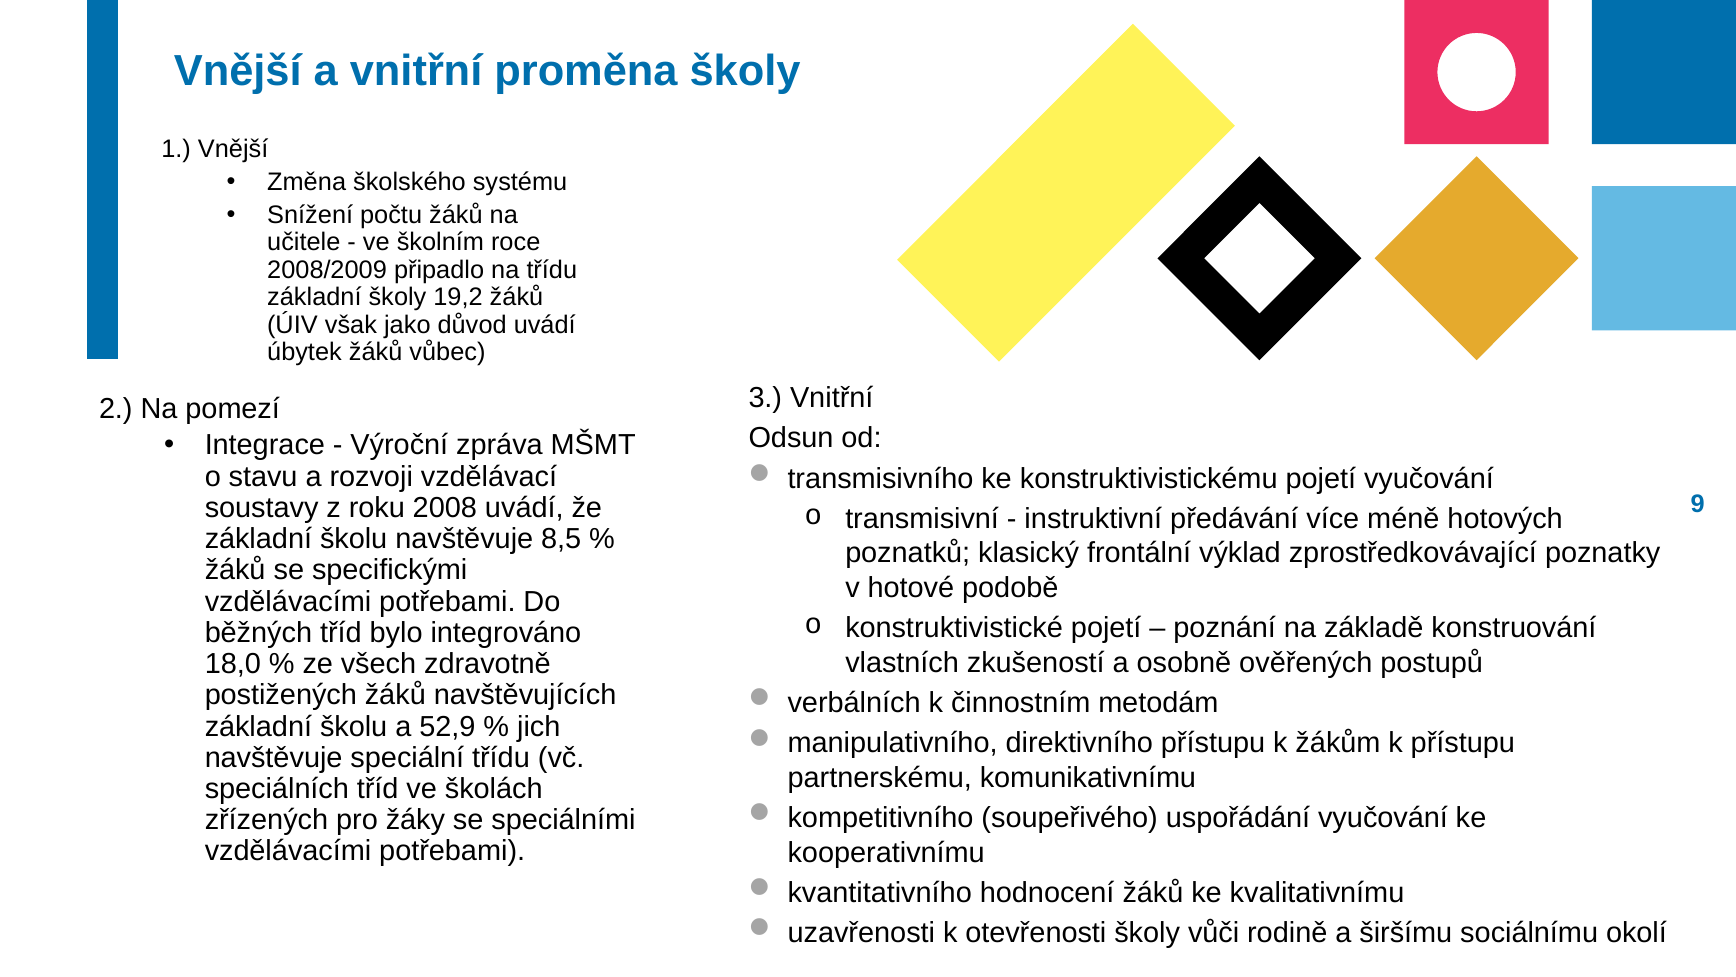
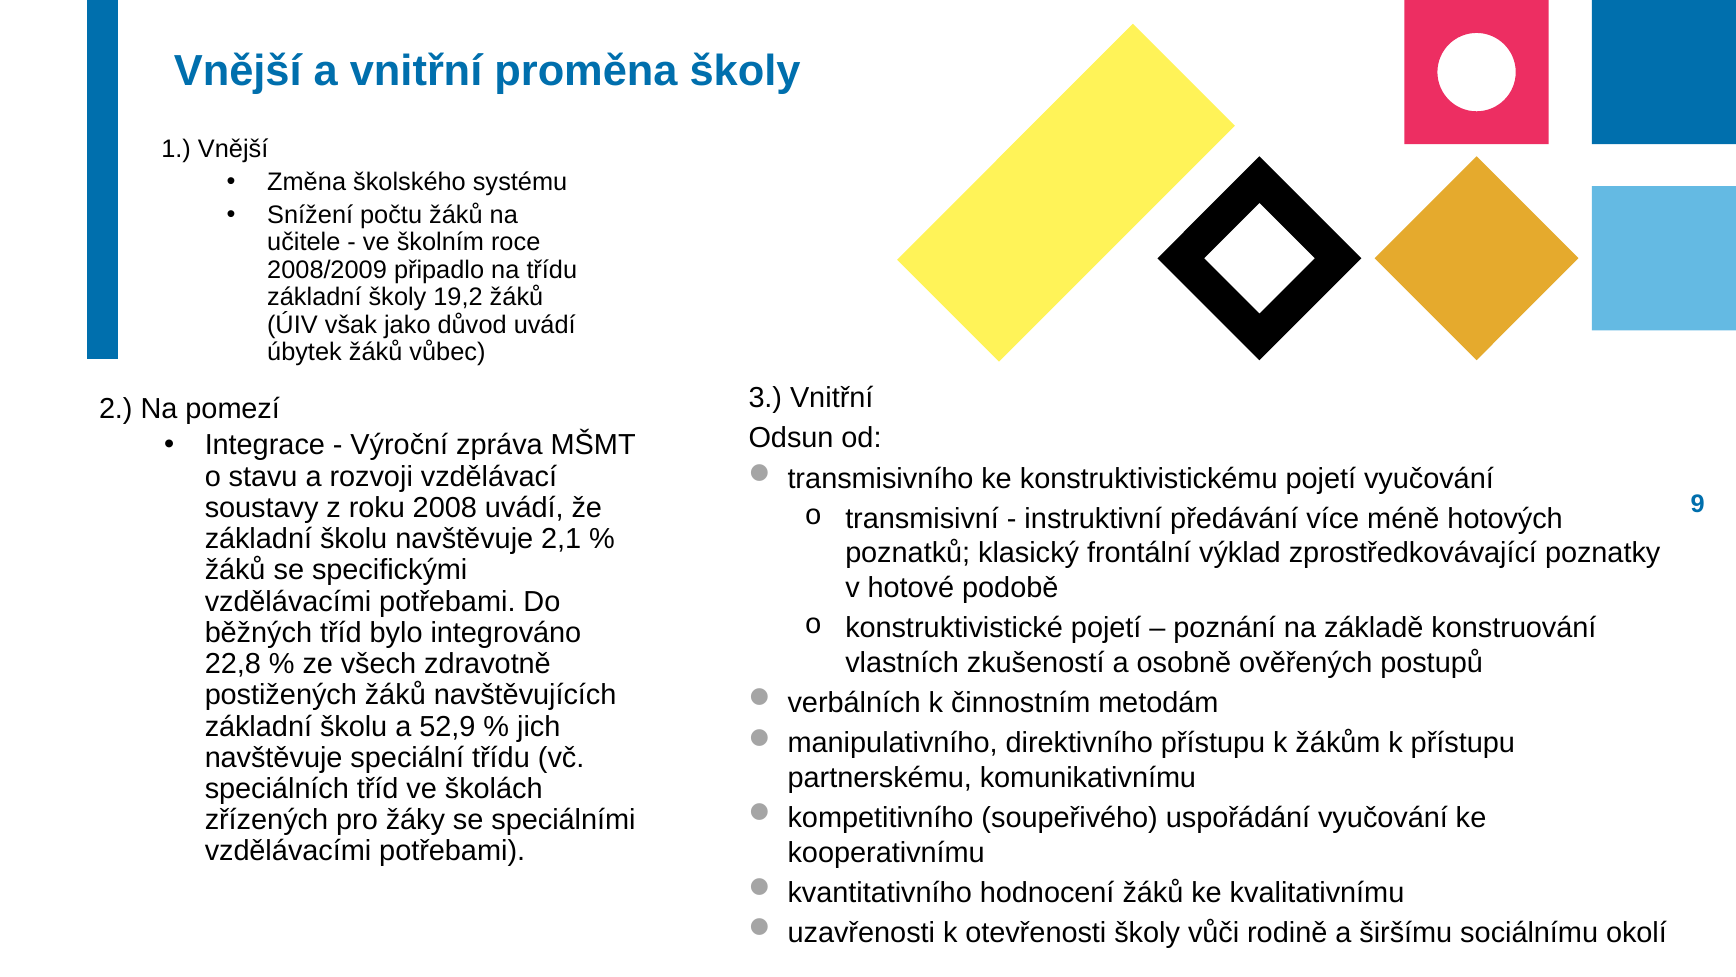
8,5: 8,5 -> 2,1
18,0: 18,0 -> 22,8
